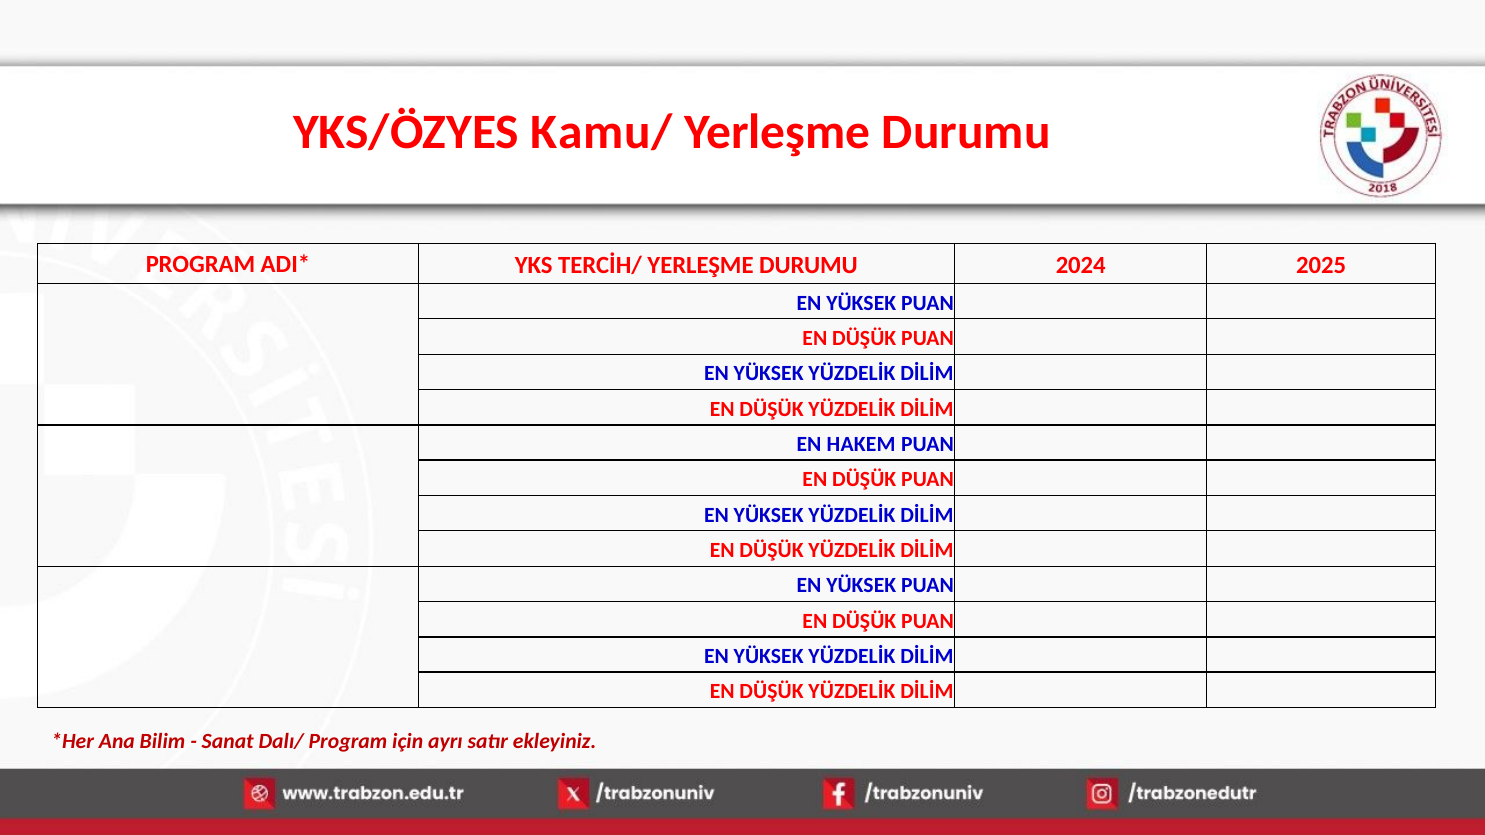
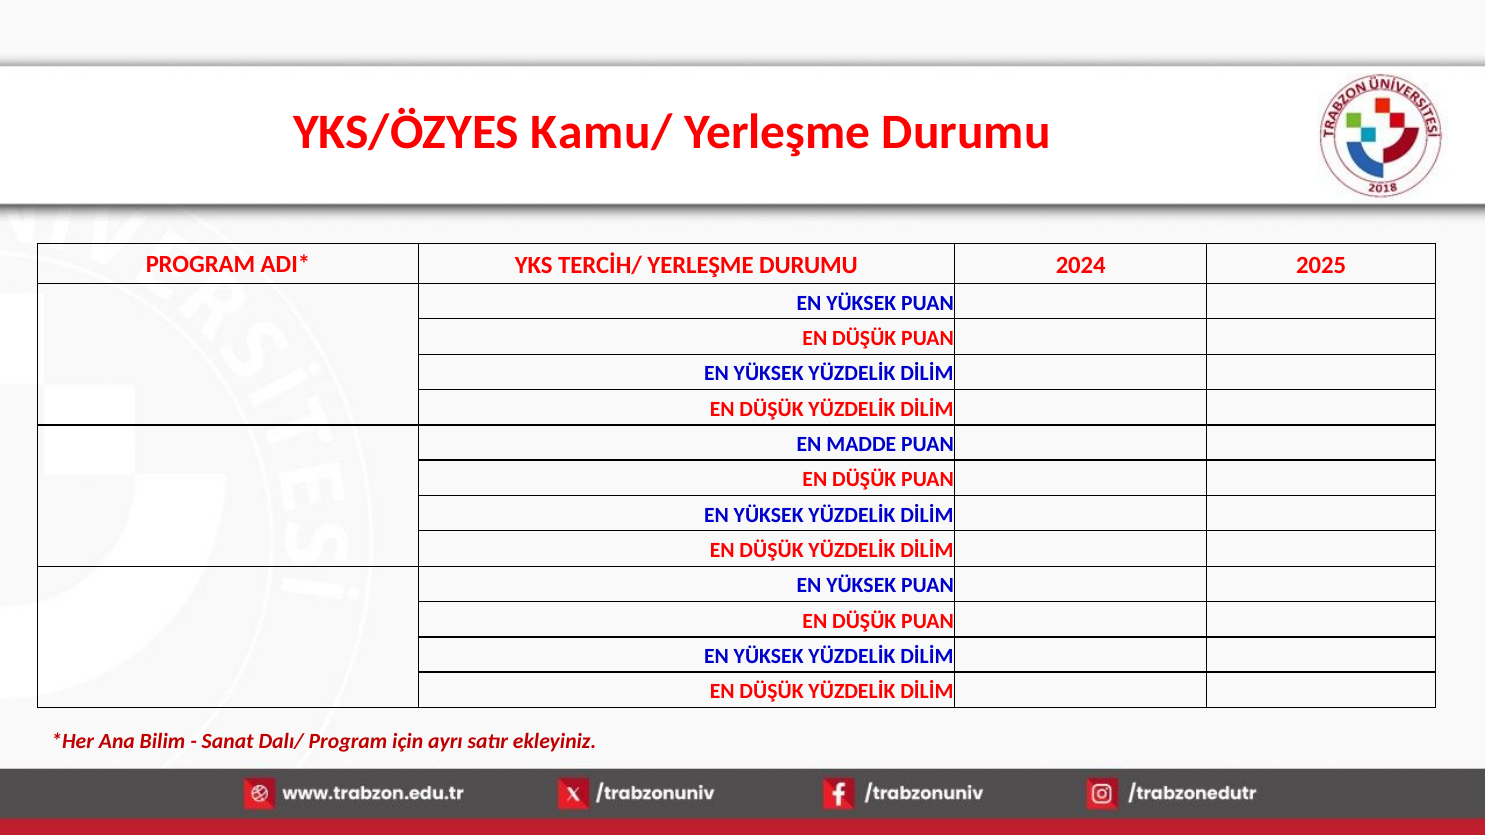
HAKEM: HAKEM -> MADDE
